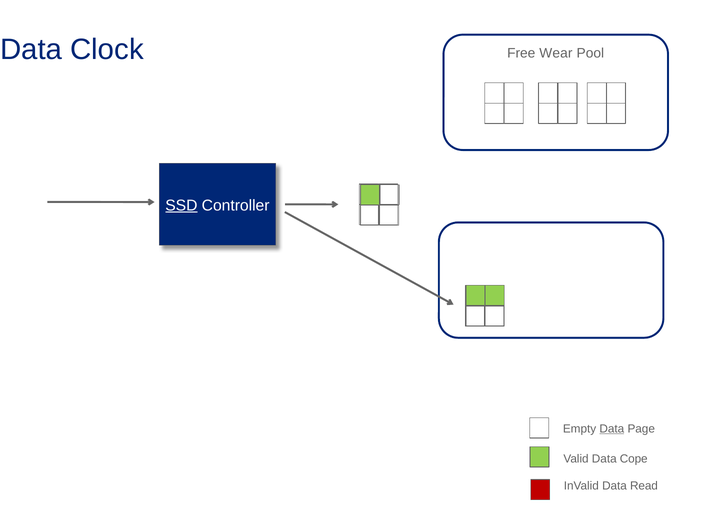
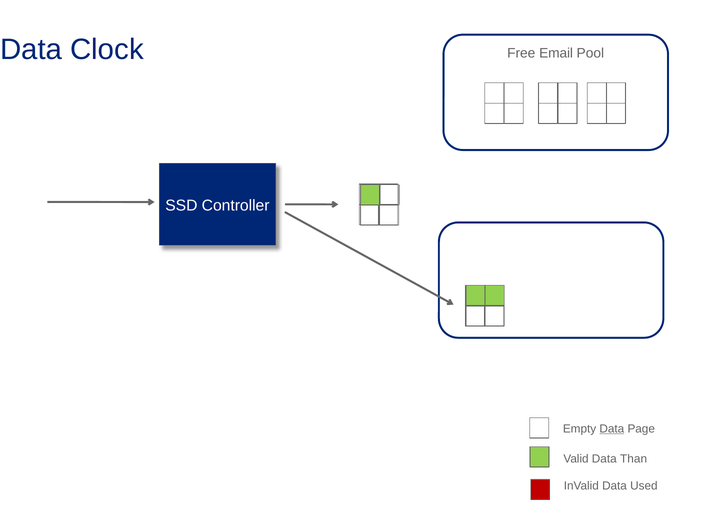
Wear: Wear -> Email
SSD underline: present -> none
Cope: Cope -> Than
Read: Read -> Used
